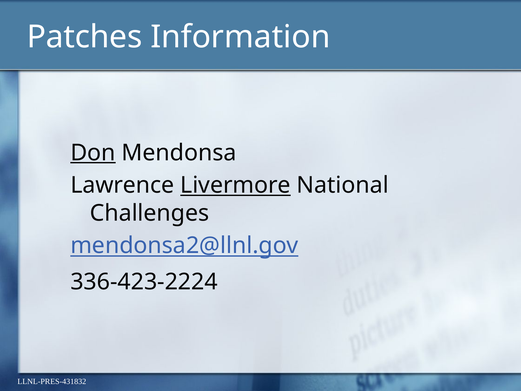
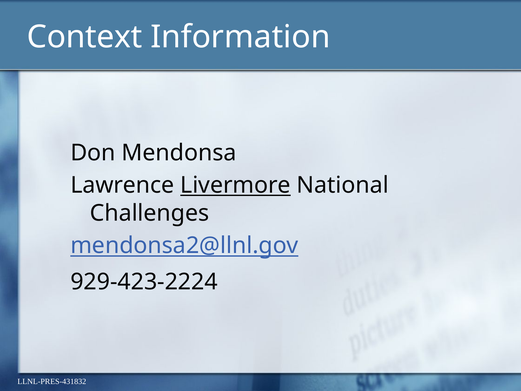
Patches: Patches -> Context
Don underline: present -> none
336-423-2224: 336-423-2224 -> 929-423-2224
